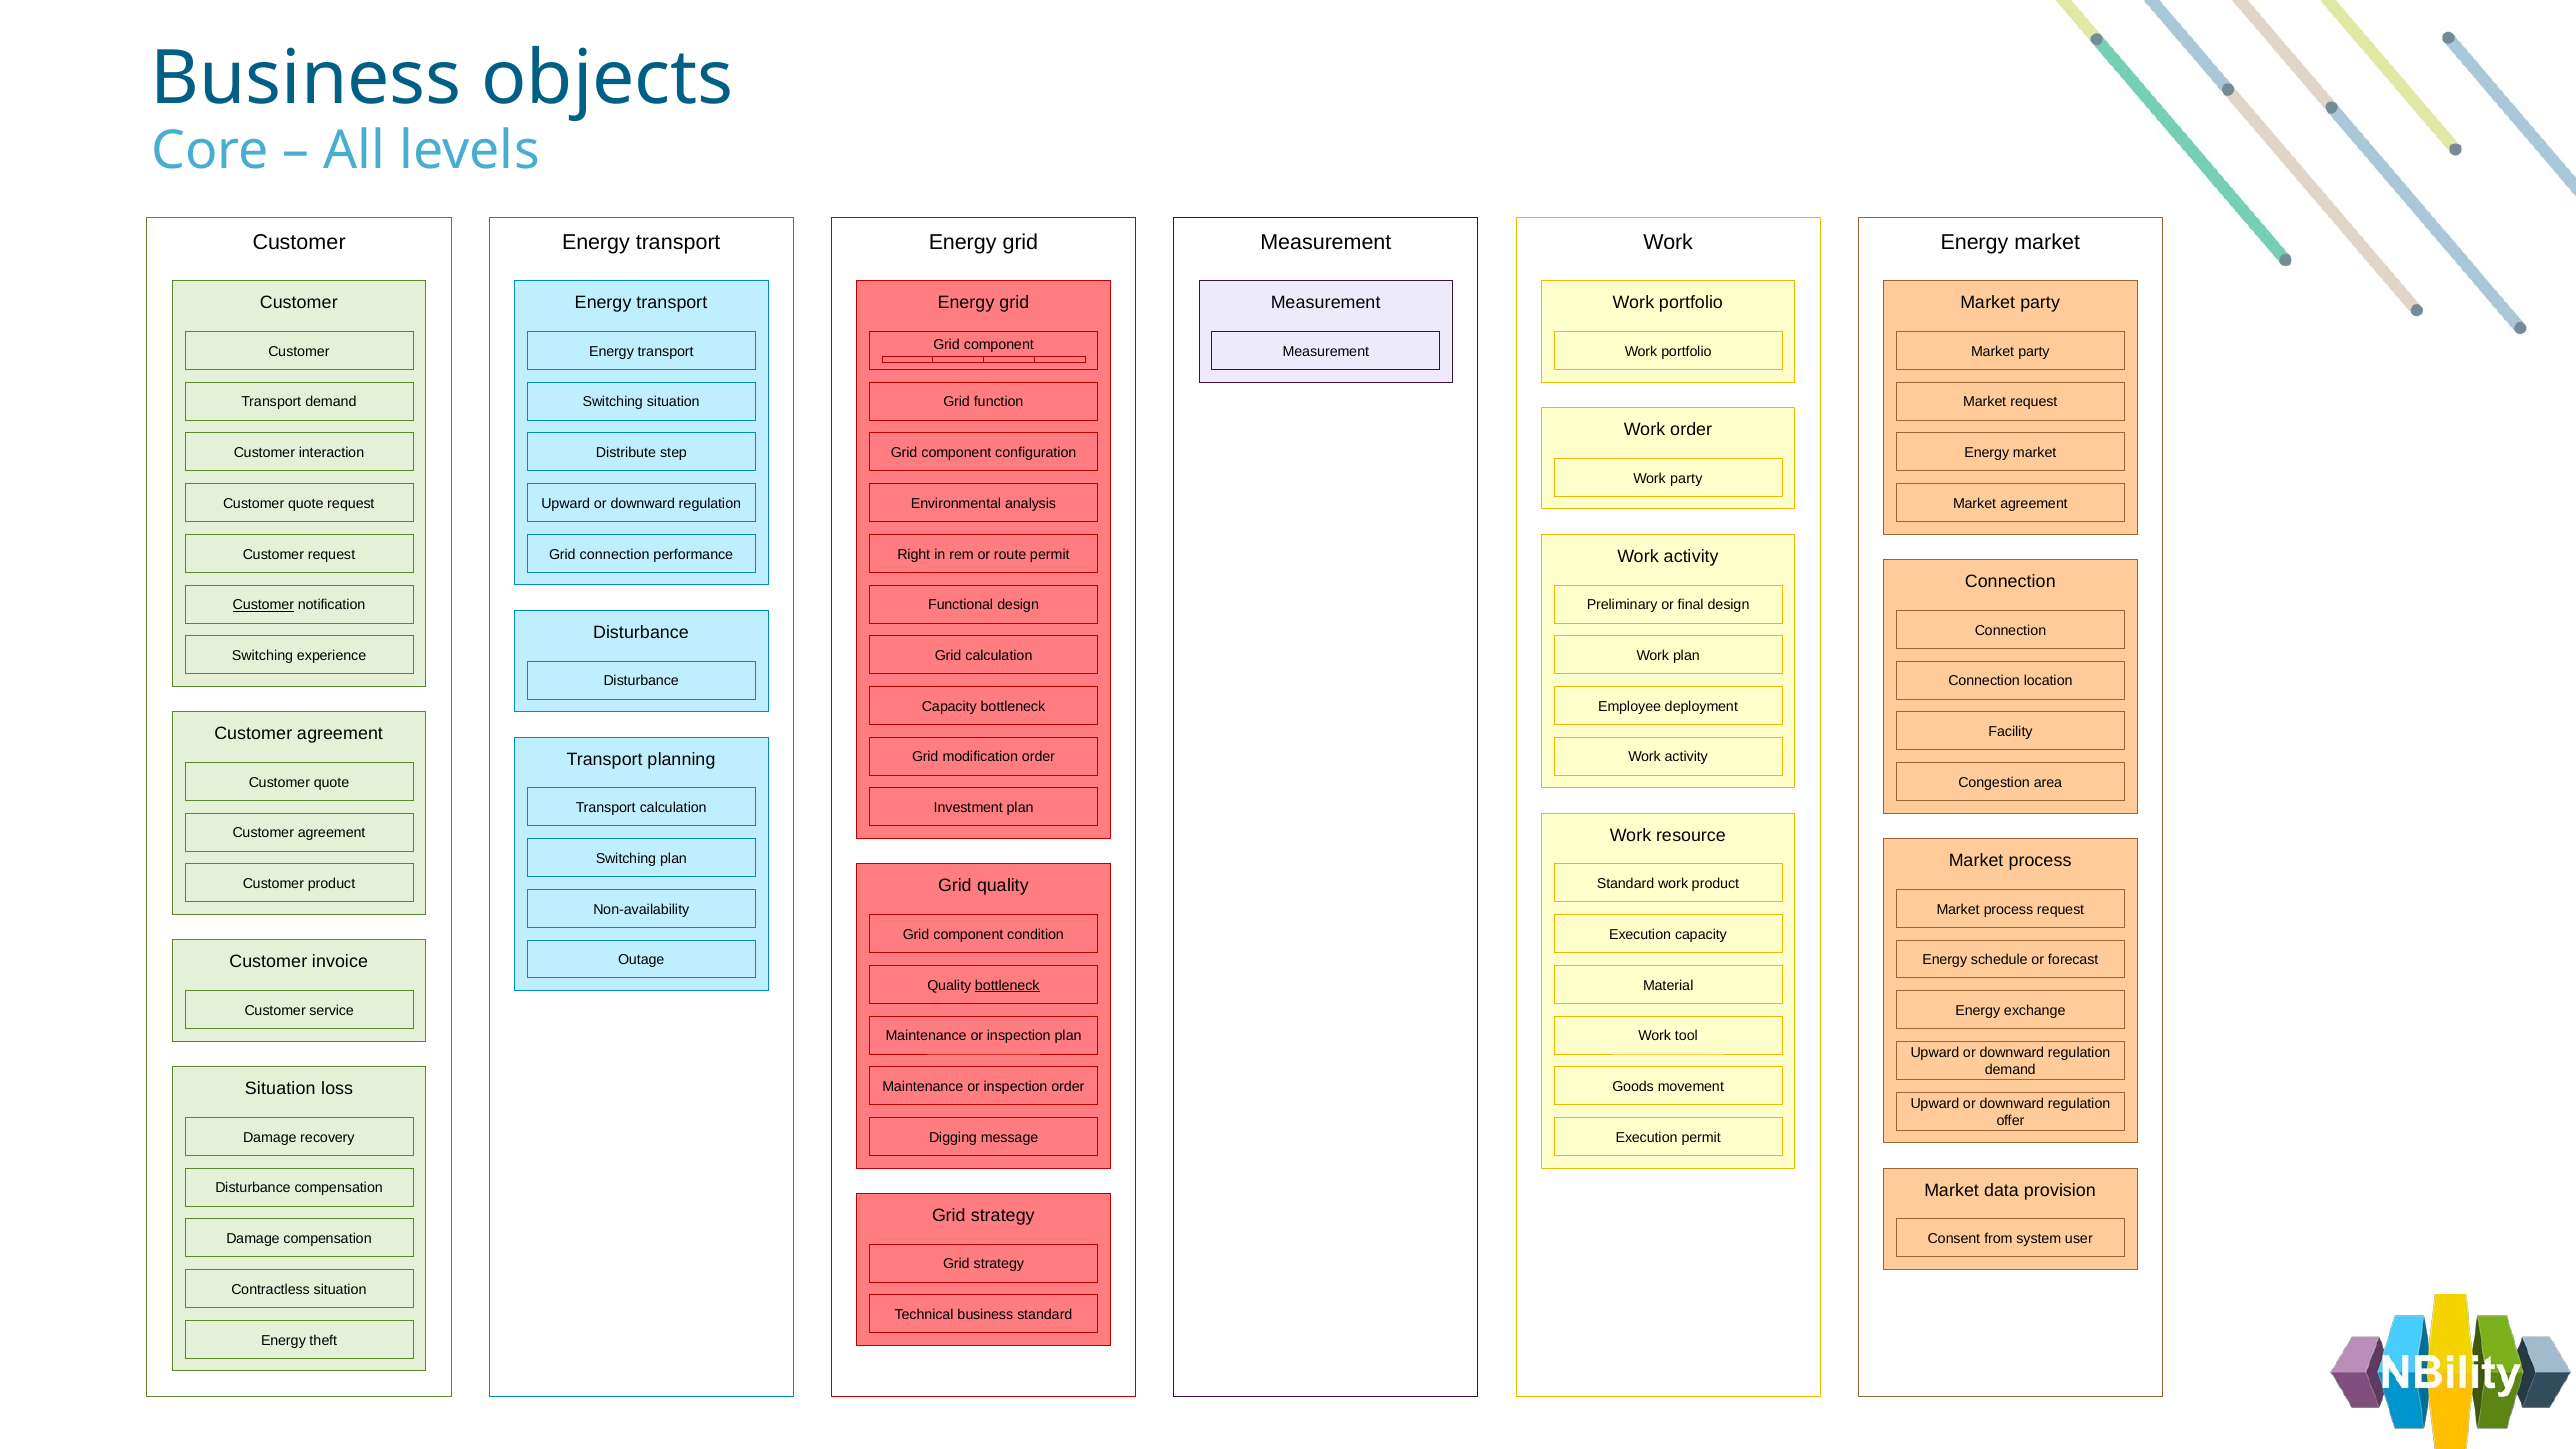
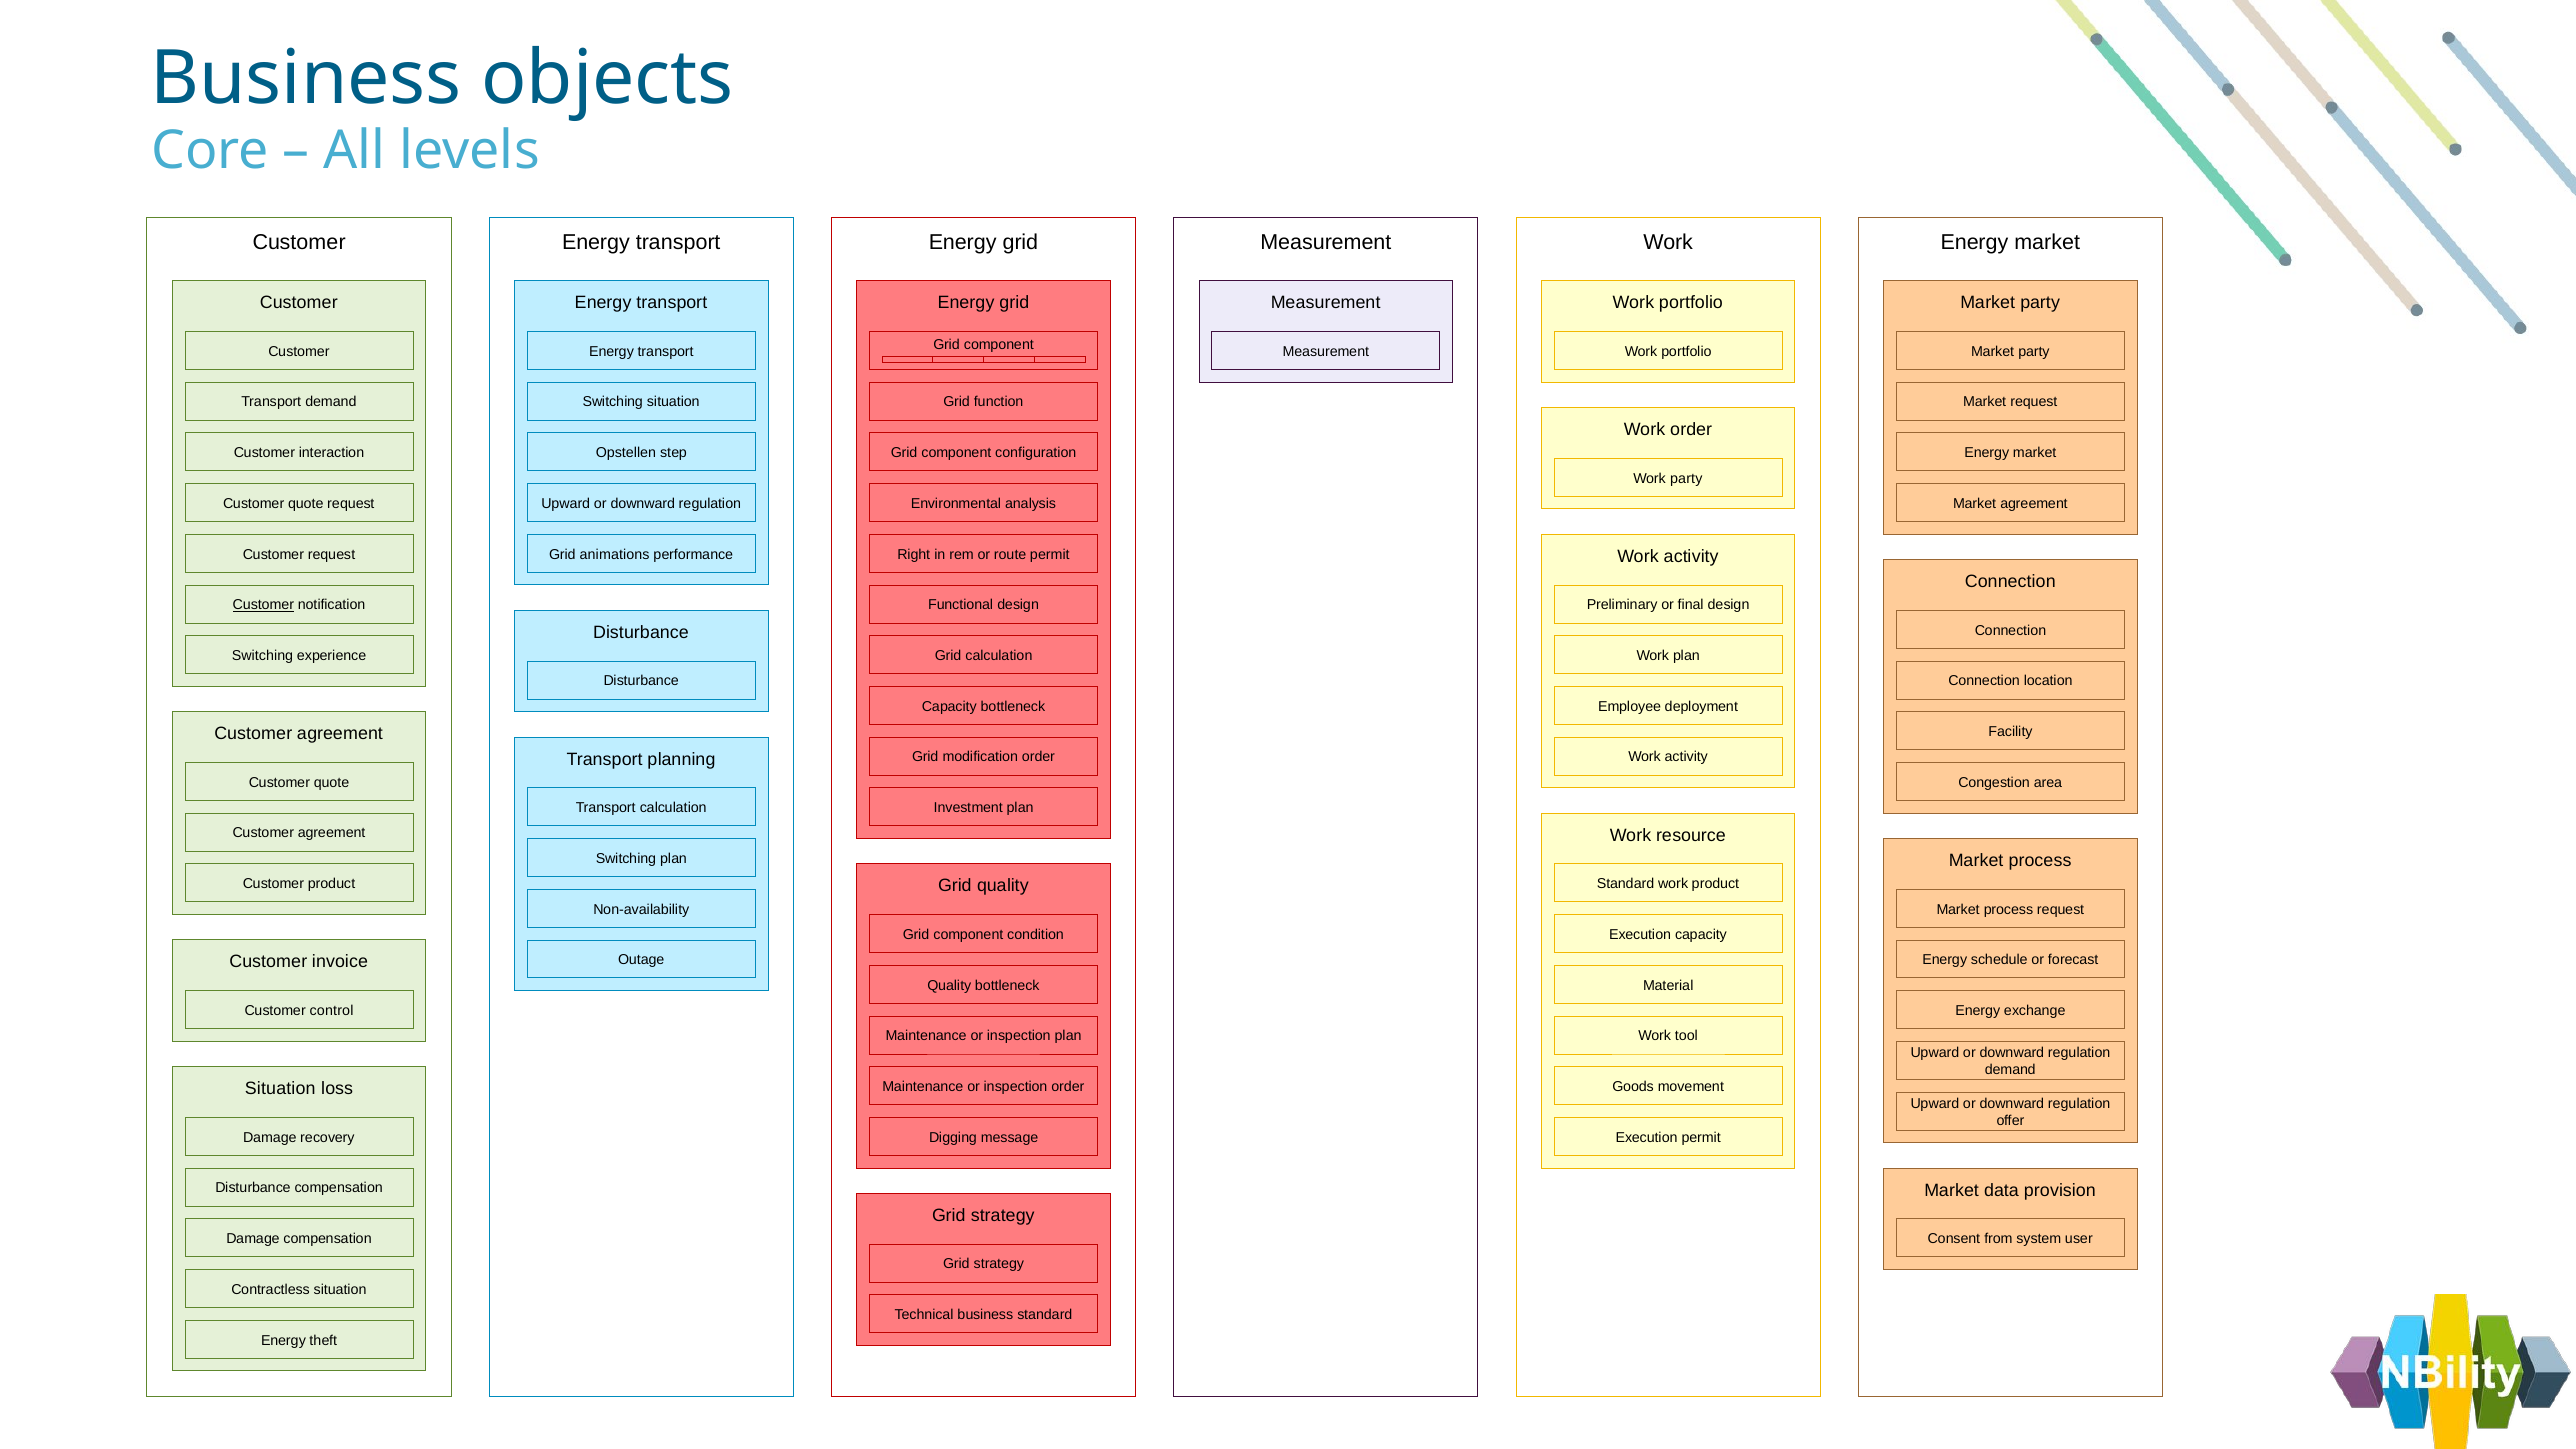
Distribute: Distribute -> Opstellen
Grid connection: connection -> animations
bottleneck at (1007, 985) underline: present -> none
service: service -> control
